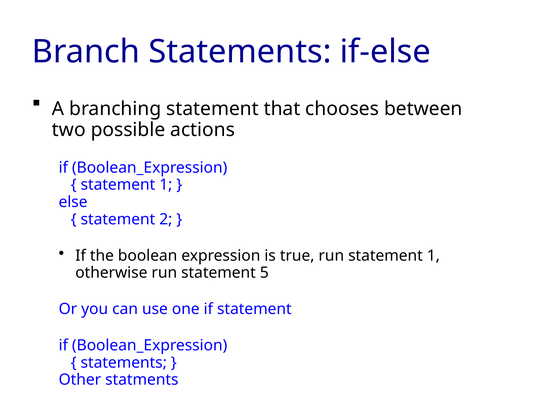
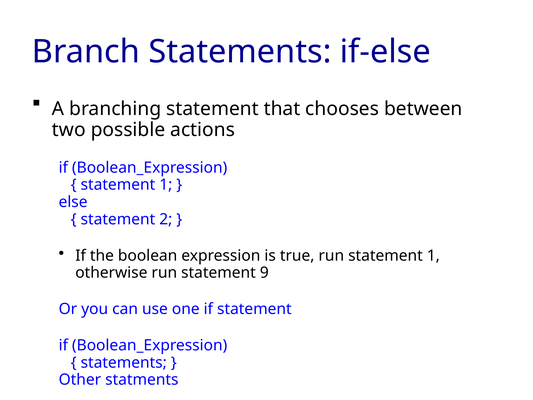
5: 5 -> 9
